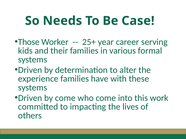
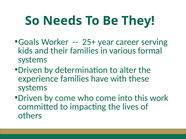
Case: Case -> They
Those: Those -> Goals
